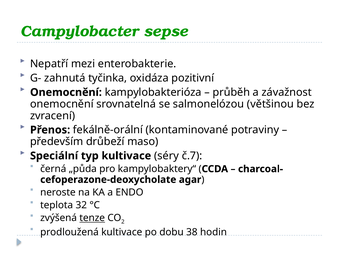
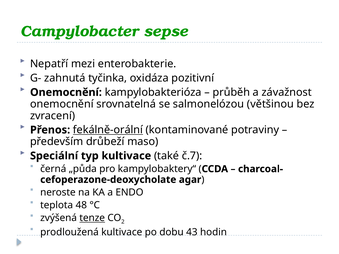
fekálně-orální underline: none -> present
séry: séry -> také
32: 32 -> 48
38: 38 -> 43
